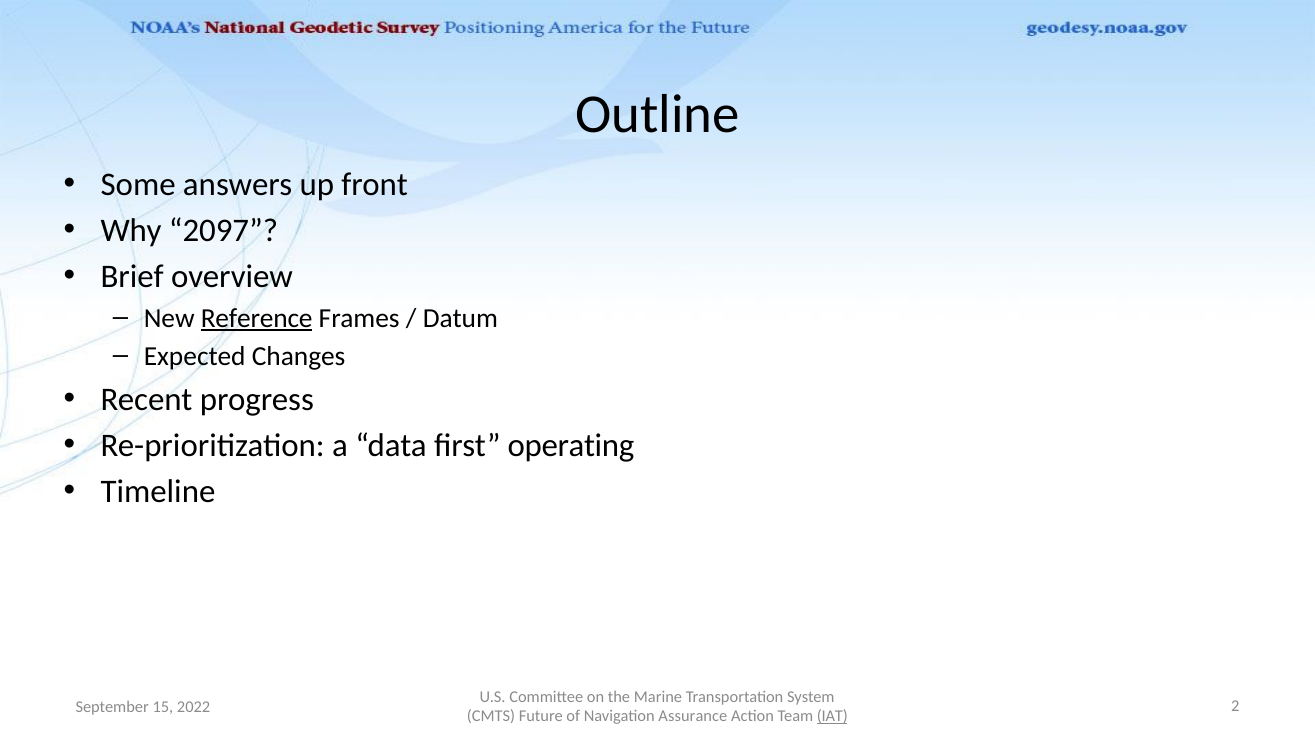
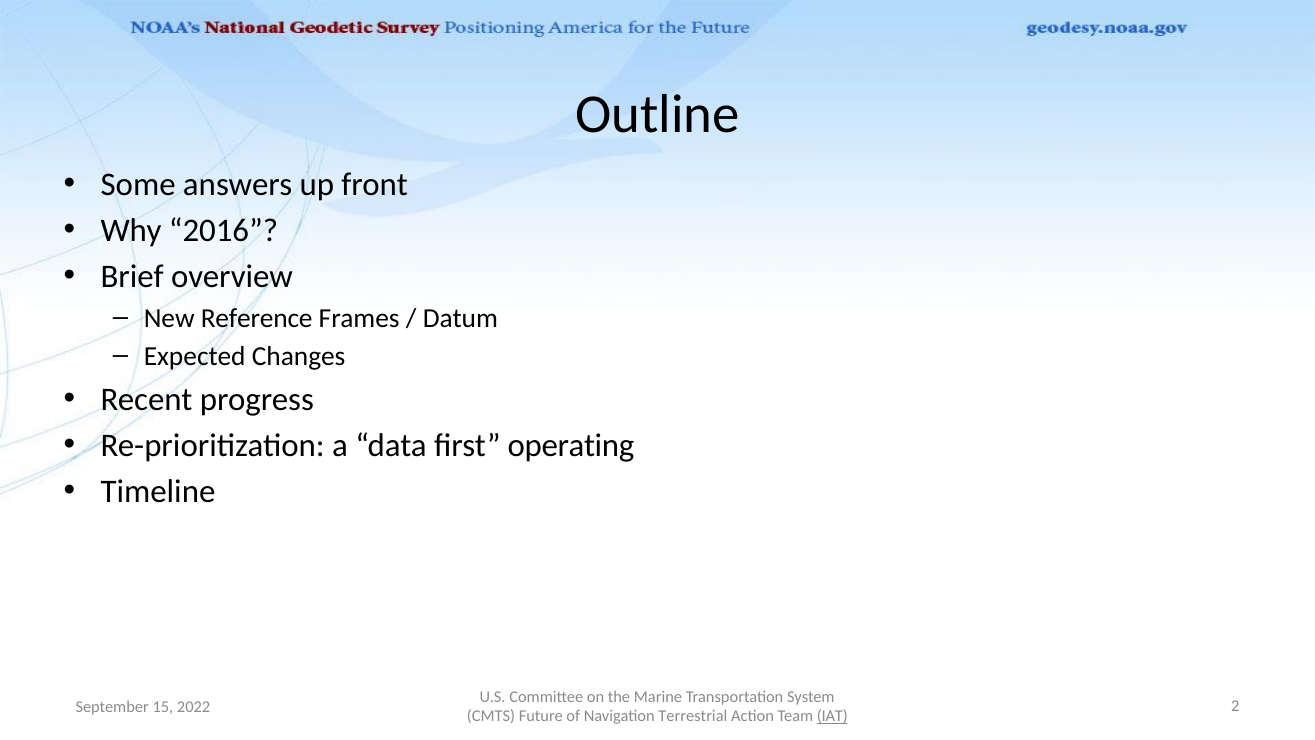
2097: 2097 -> 2016
Reference underline: present -> none
Assurance: Assurance -> Terrestrial
